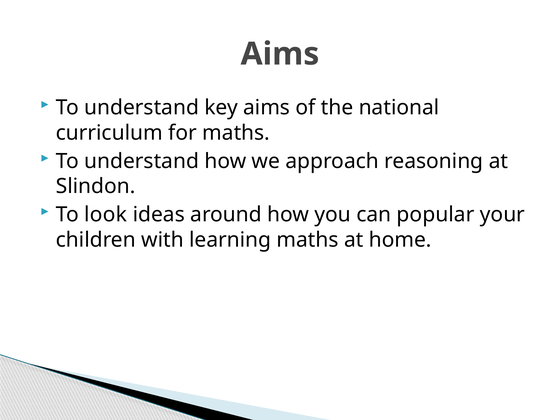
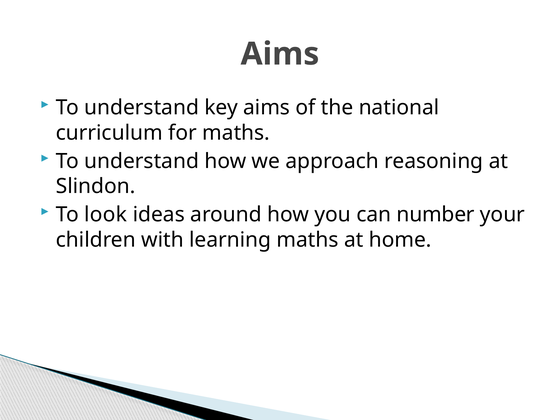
popular: popular -> number
